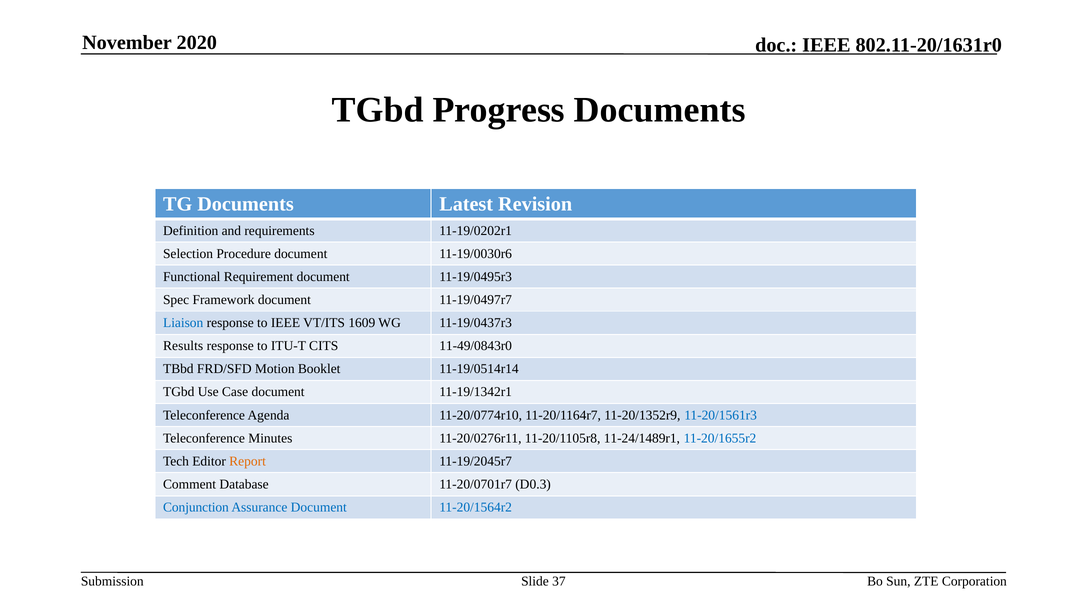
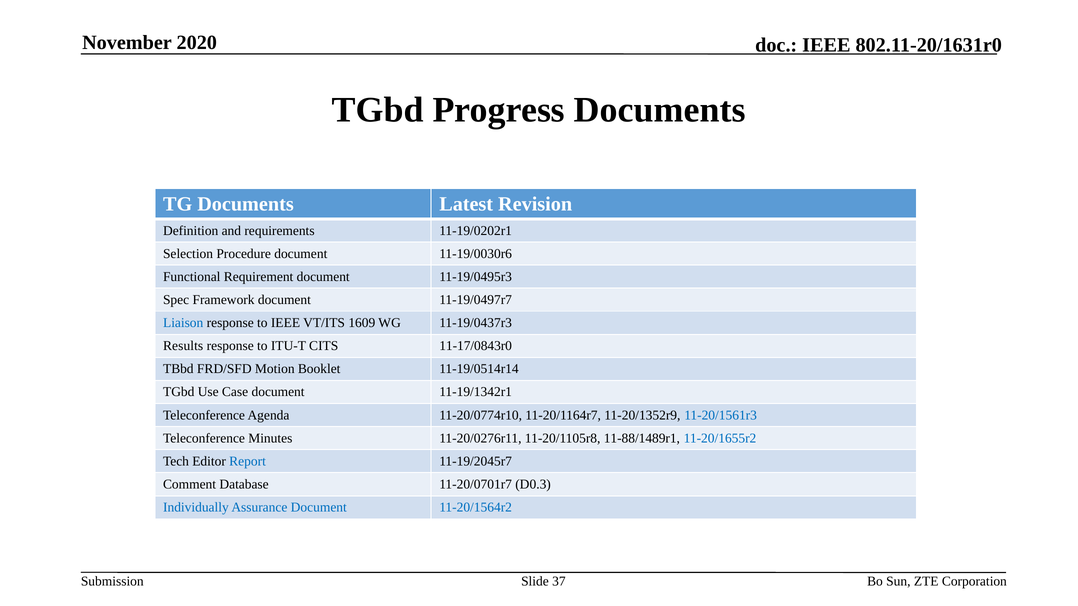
11-49/0843r0: 11-49/0843r0 -> 11-17/0843r0
11-24/1489r1: 11-24/1489r1 -> 11-88/1489r1
Report colour: orange -> blue
Conjunction: Conjunction -> Individually
